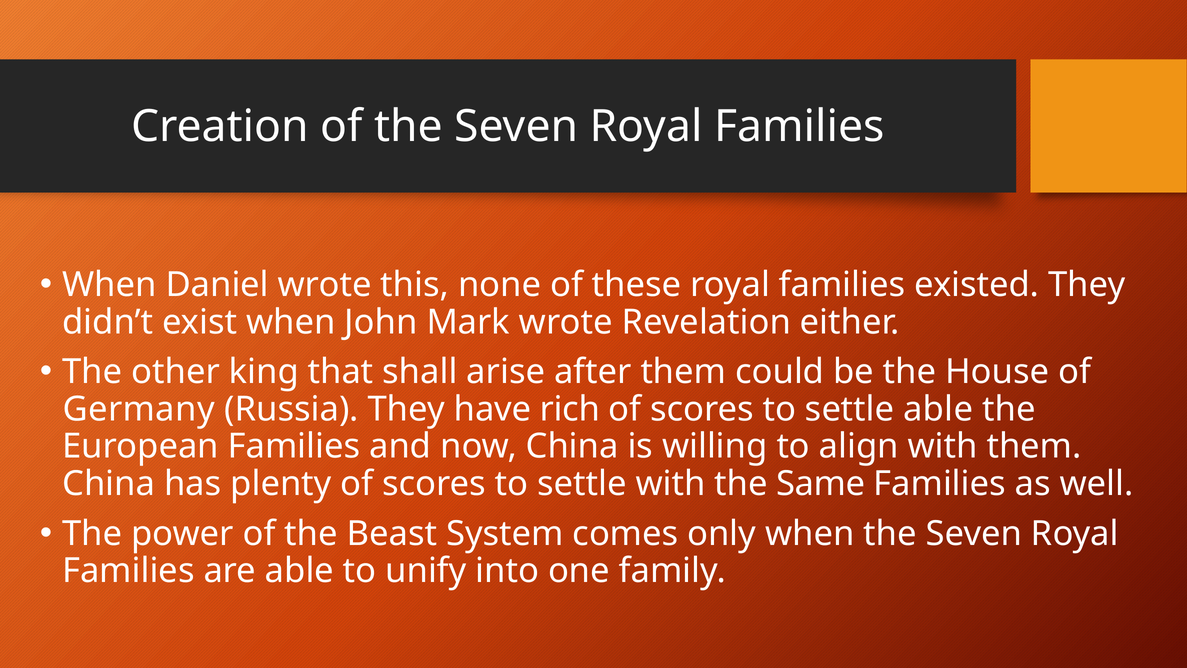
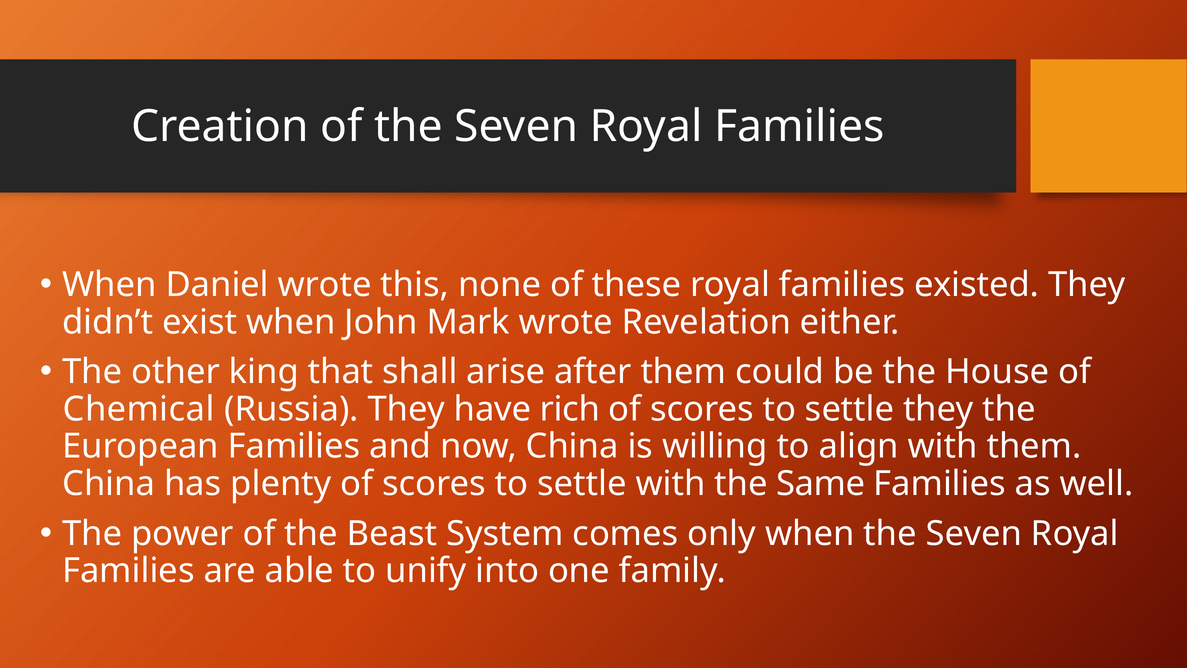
Germany: Germany -> Chemical
settle able: able -> they
